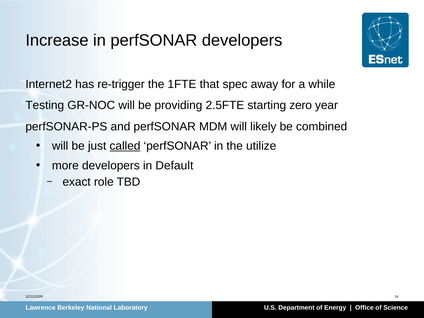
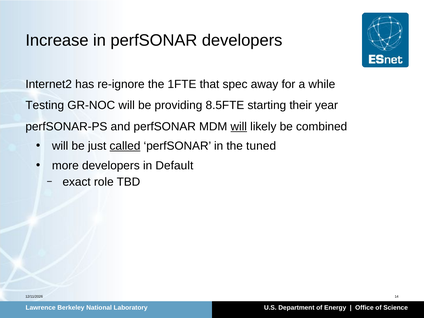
re-trigger: re-trigger -> re-ignore
2.5FTE: 2.5FTE -> 8.5FTE
zero: zero -> their
will at (239, 127) underline: none -> present
utilize: utilize -> tuned
